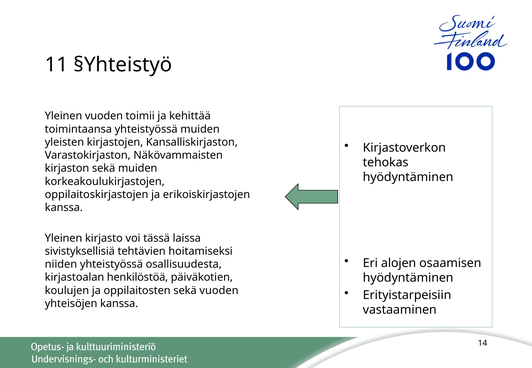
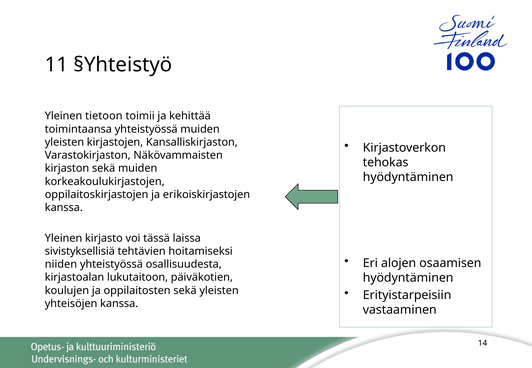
Yleinen vuoden: vuoden -> tietoon
henkilöstöä: henkilöstöä -> lukutaitoon
sekä vuoden: vuoden -> yleisten
